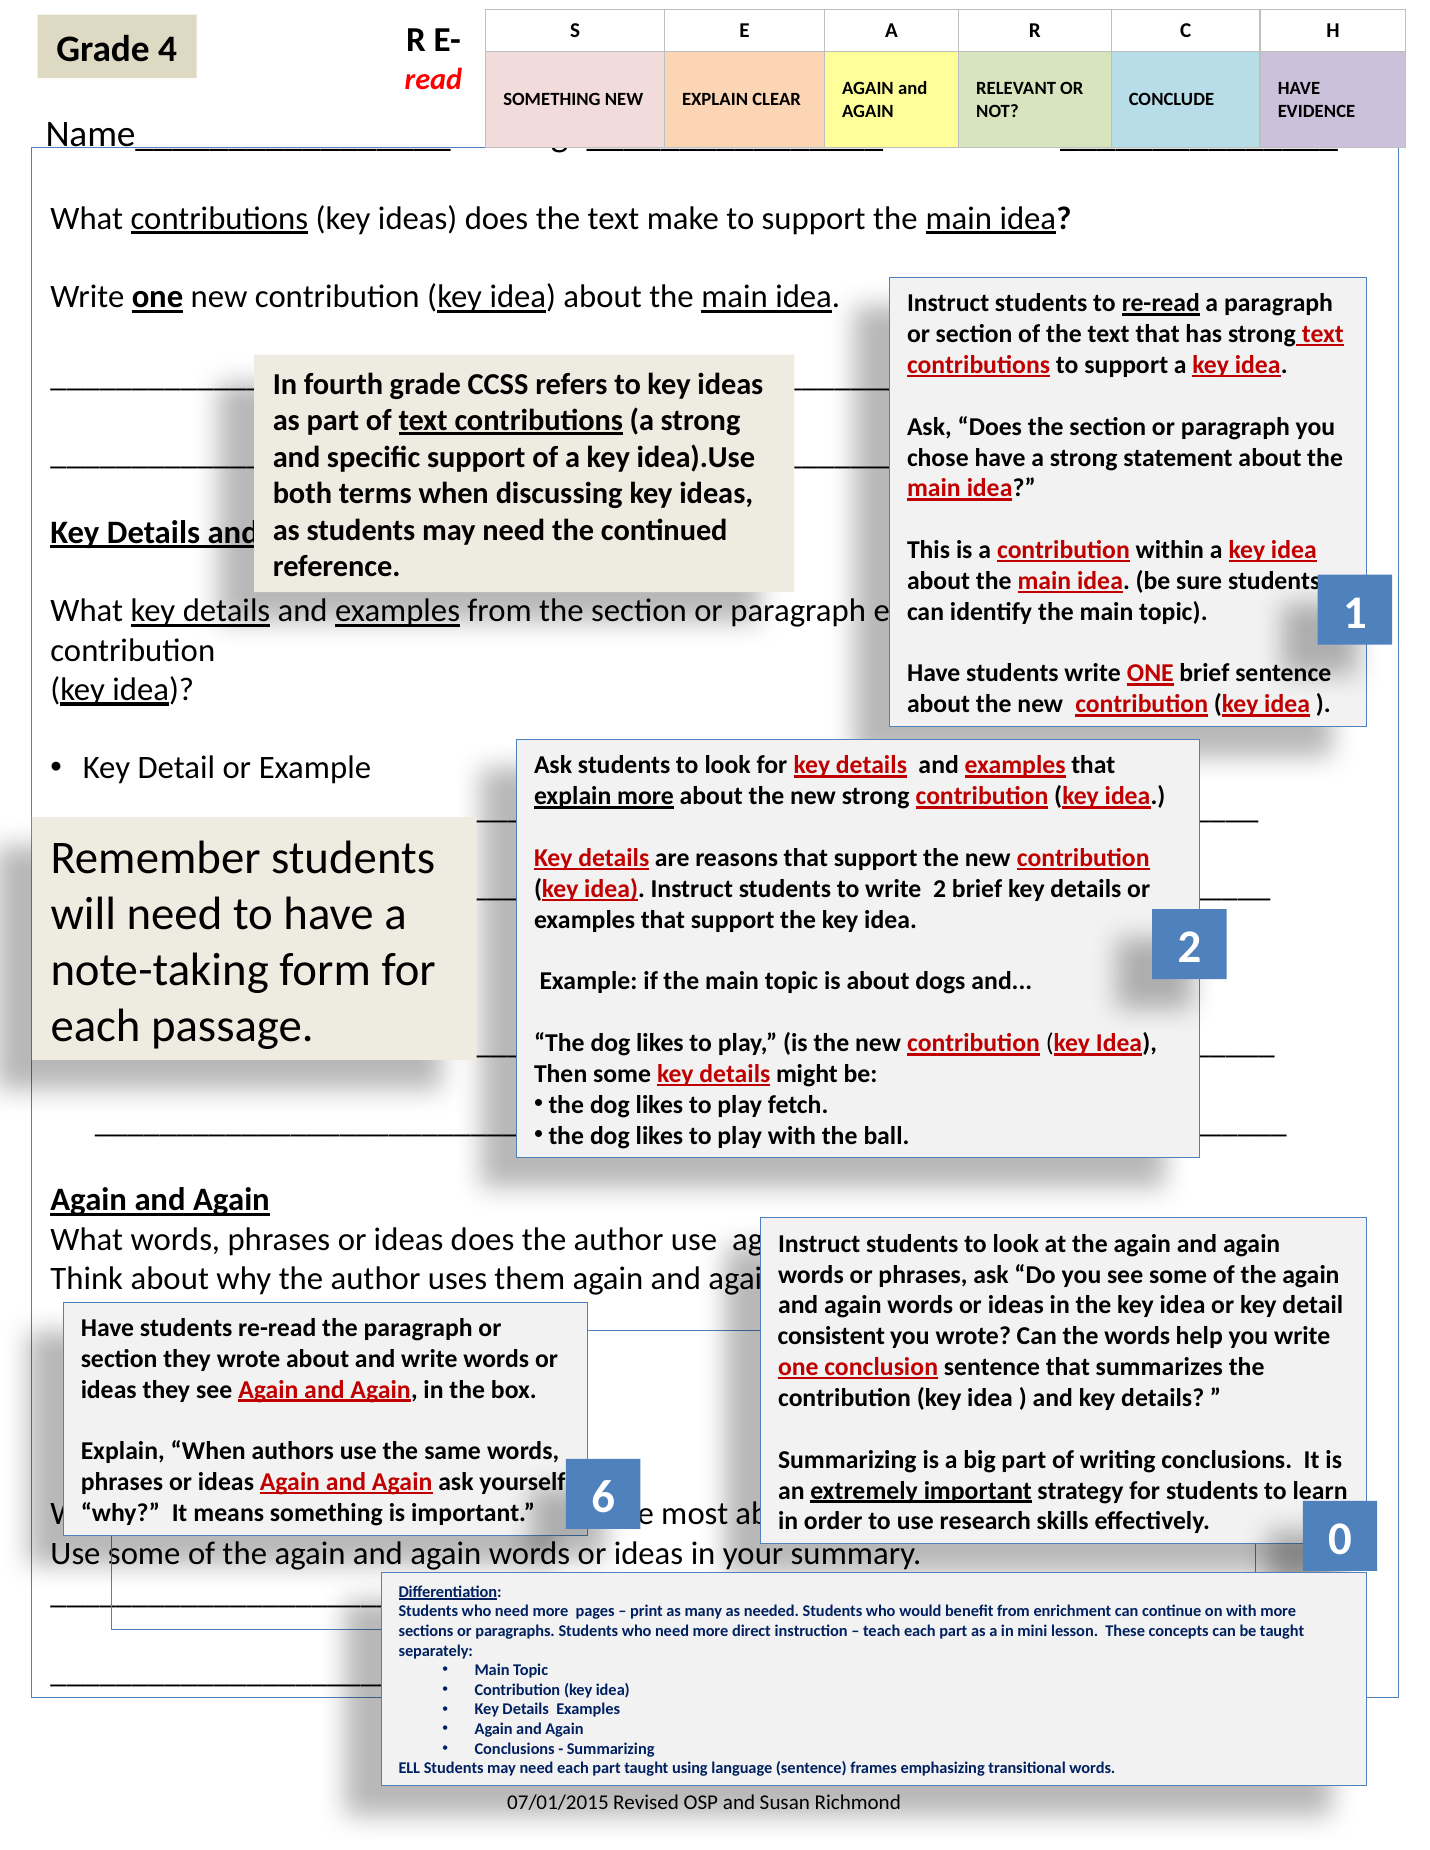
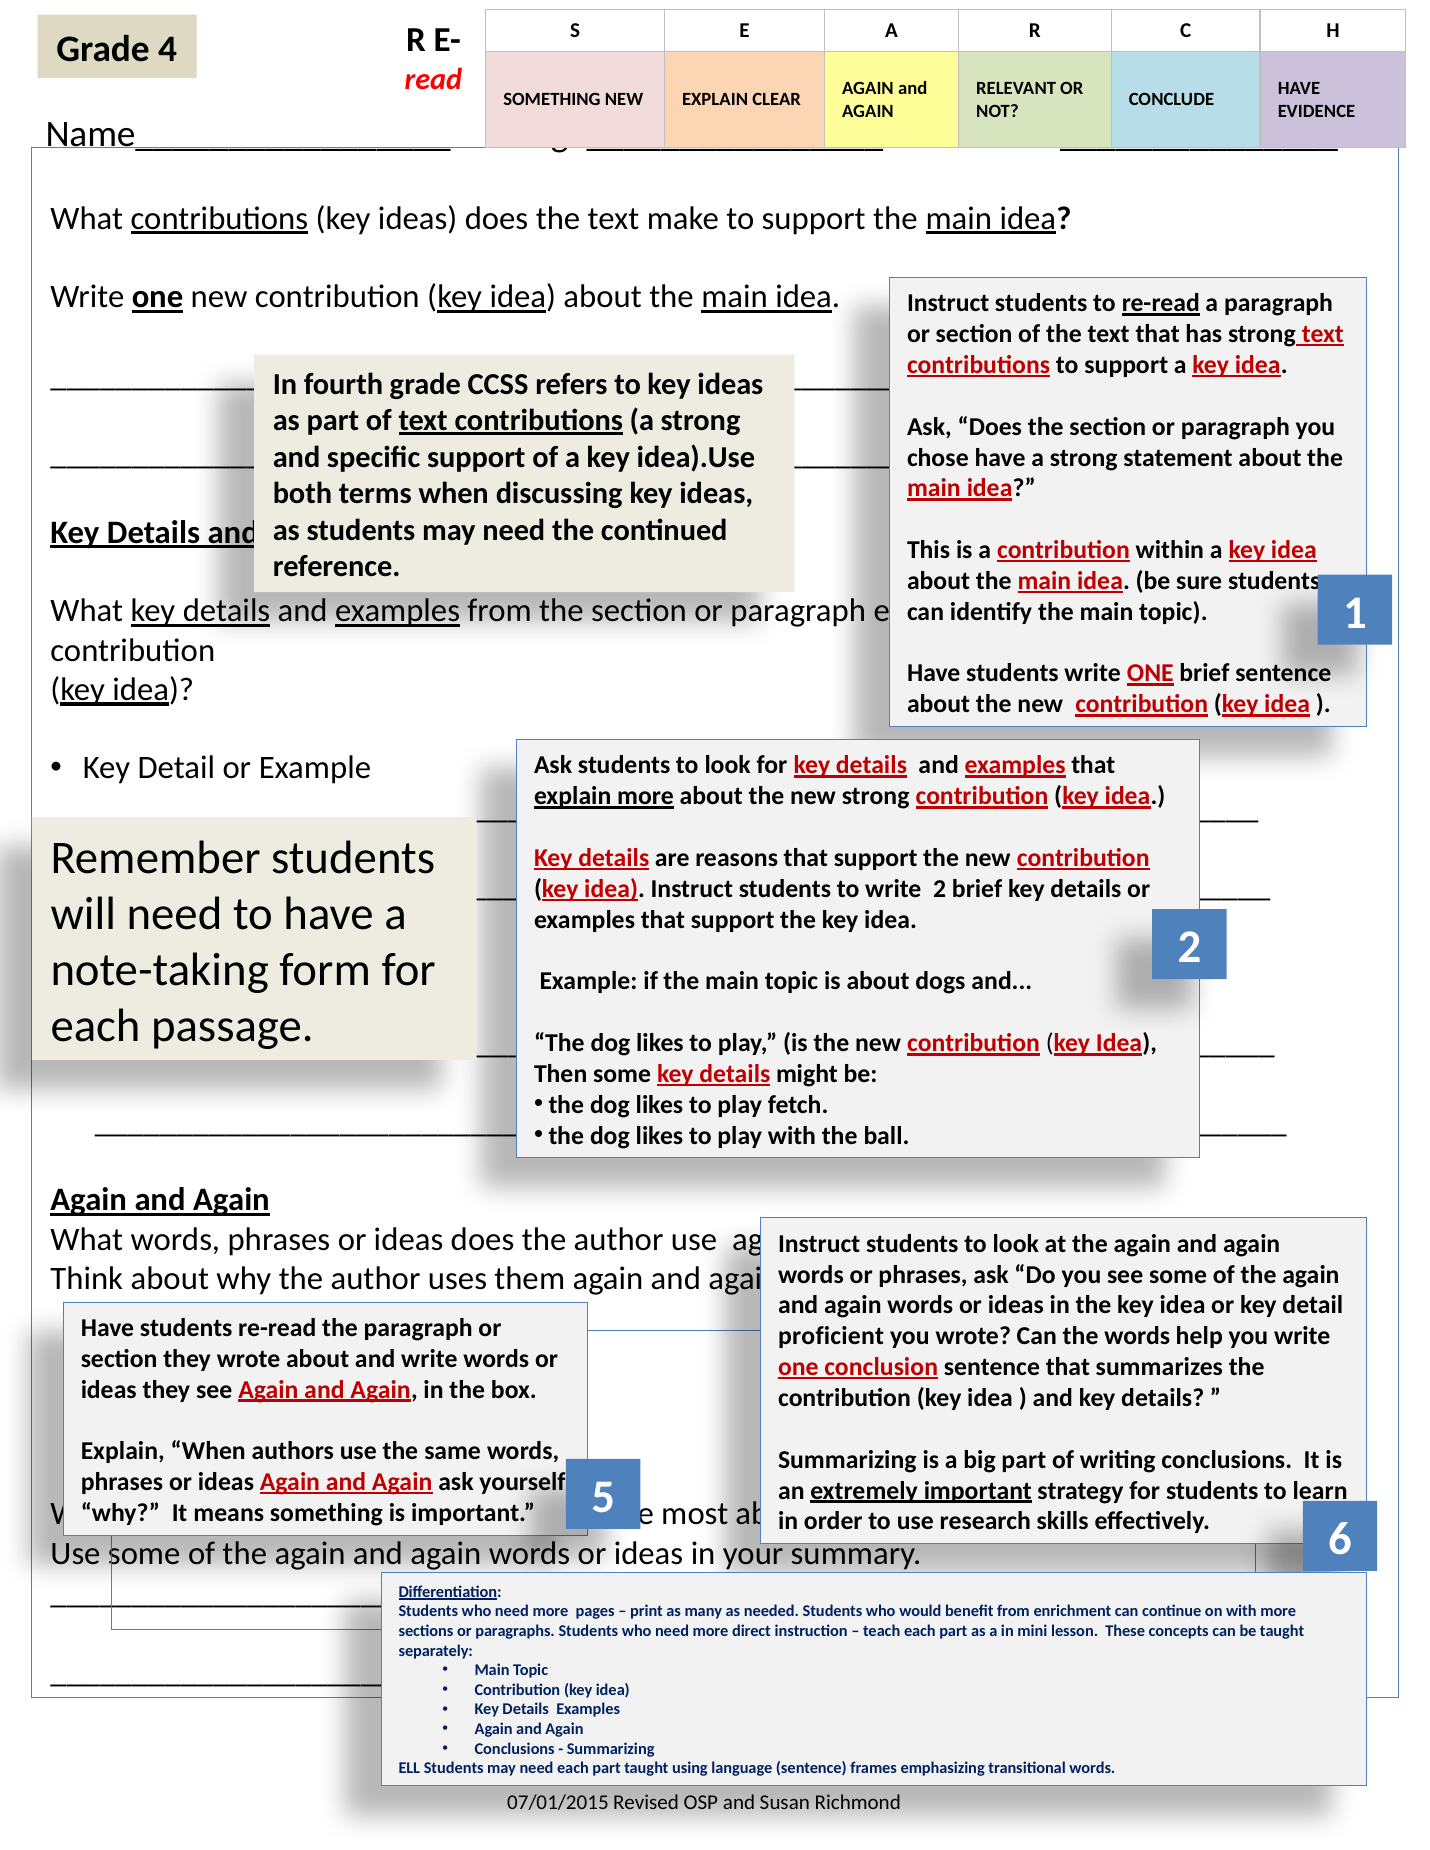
consistent: consistent -> proficient
6: 6 -> 5
0: 0 -> 6
